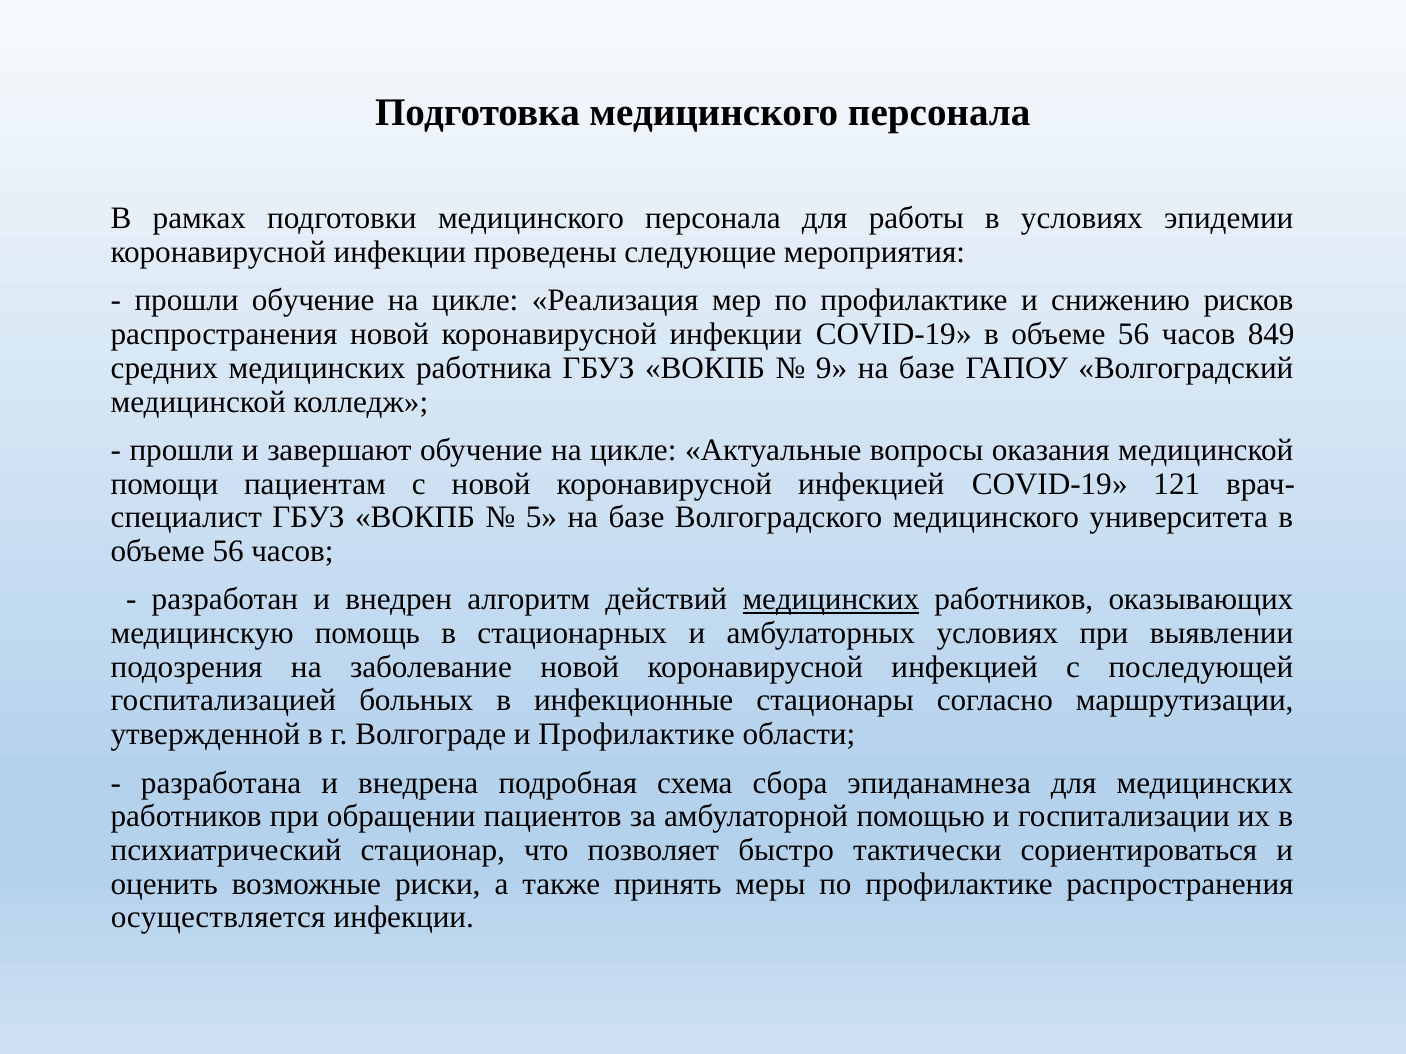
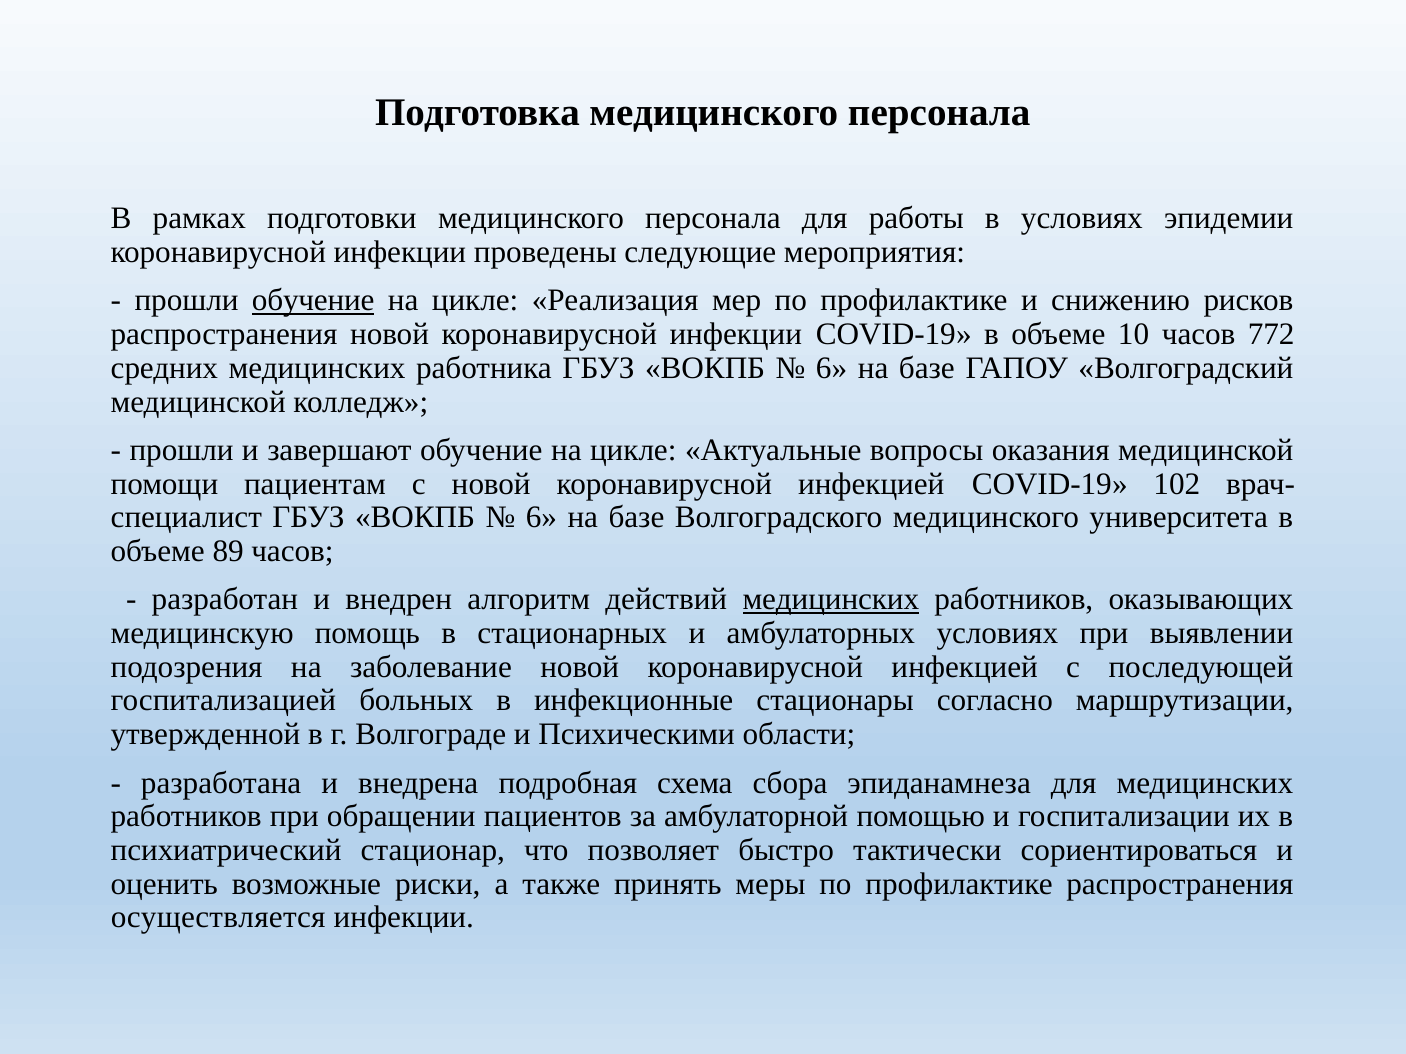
обучение at (313, 301) underline: none -> present
COVID-19 в объеме 56: 56 -> 10
849: 849 -> 772
9 at (832, 368): 9 -> 6
121: 121 -> 102
5 at (541, 518): 5 -> 6
56 at (228, 551): 56 -> 89
и Профилактике: Профилактике -> Психическими
